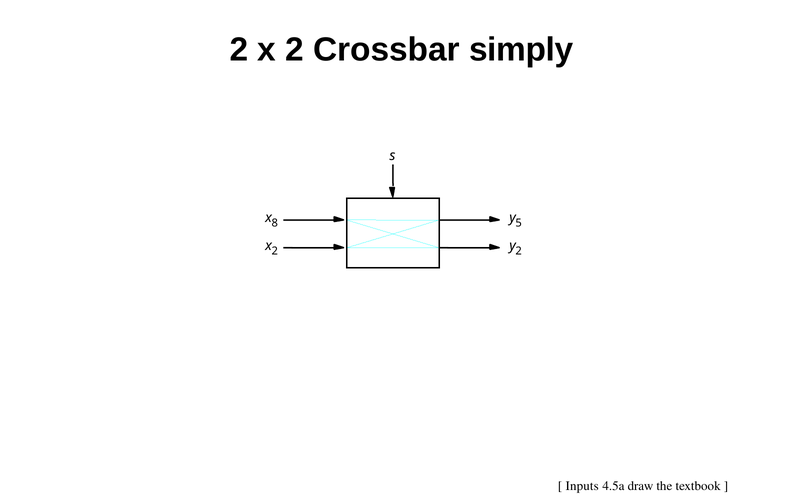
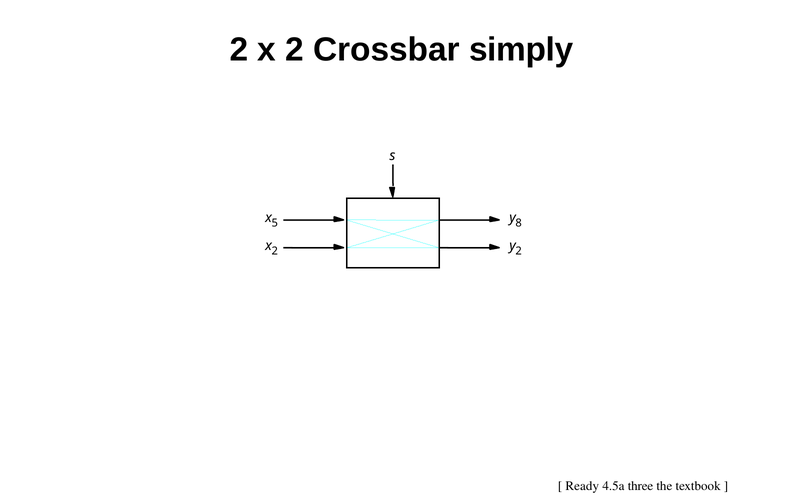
8: 8 -> 5
5: 5 -> 8
Inputs: Inputs -> Ready
draw: draw -> three
